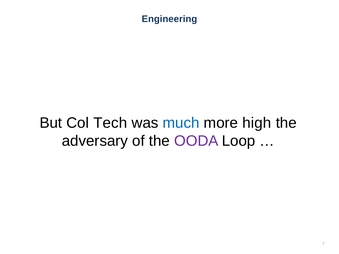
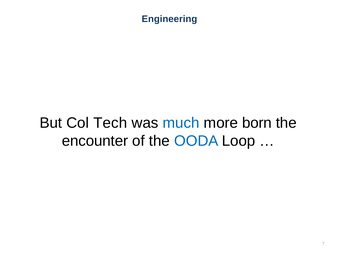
high: high -> born
adversary: adversary -> encounter
OODA colour: purple -> blue
